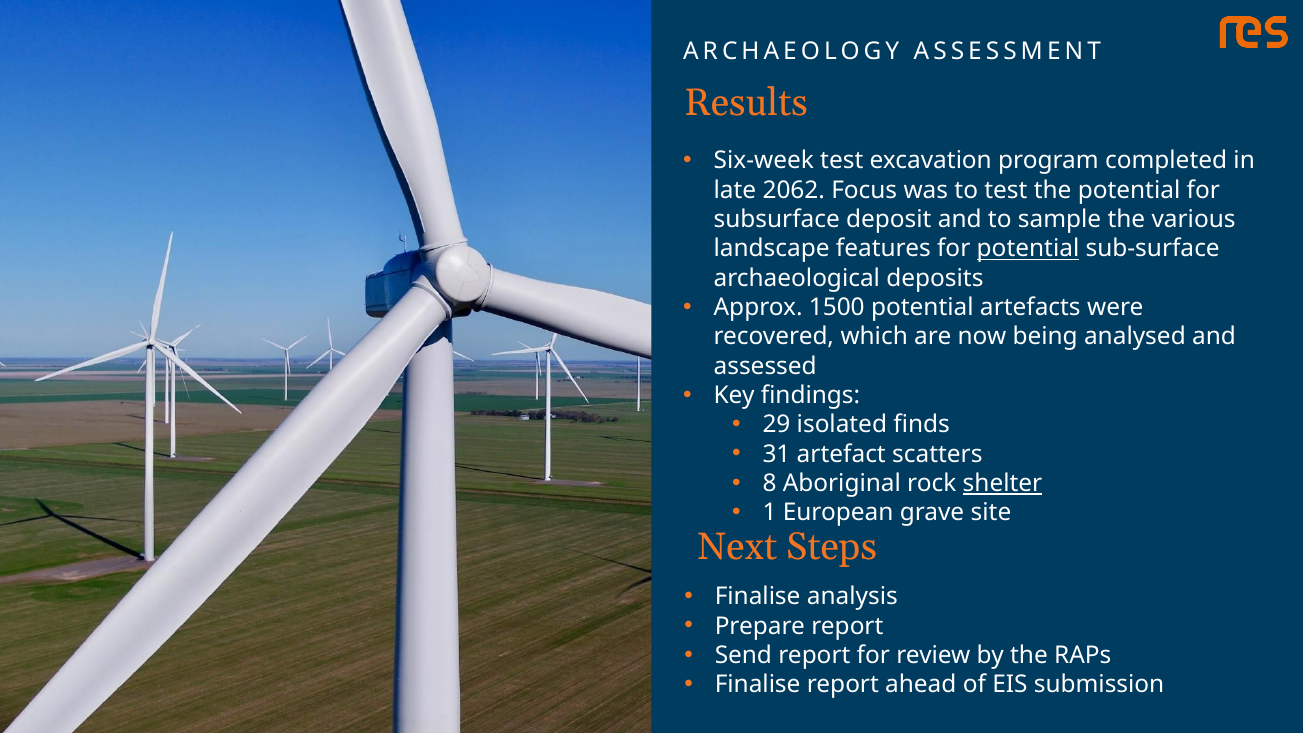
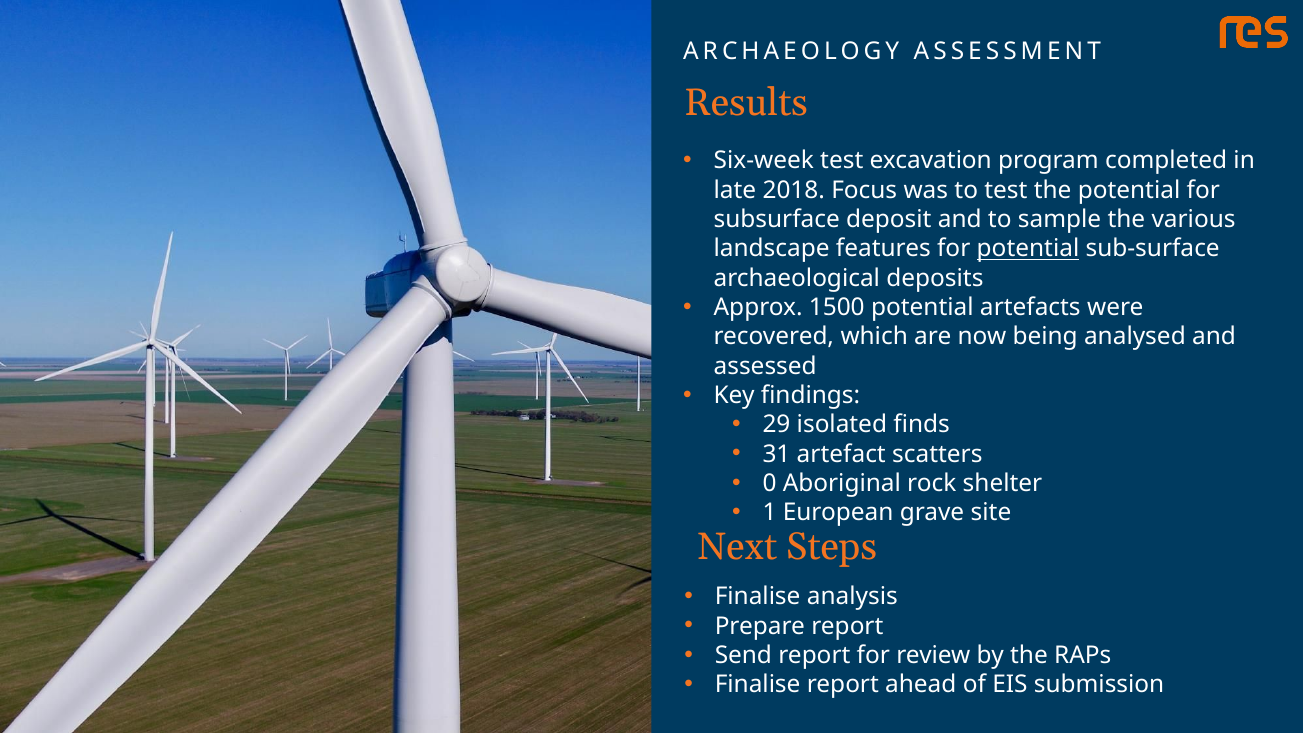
2062: 2062 -> 2018
8: 8 -> 0
shelter underline: present -> none
